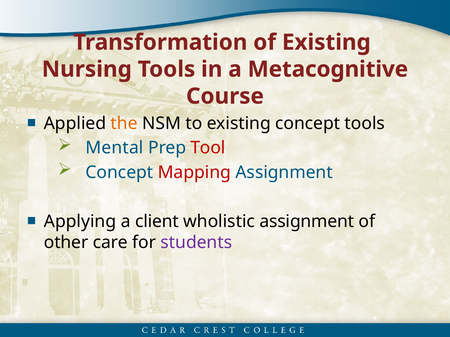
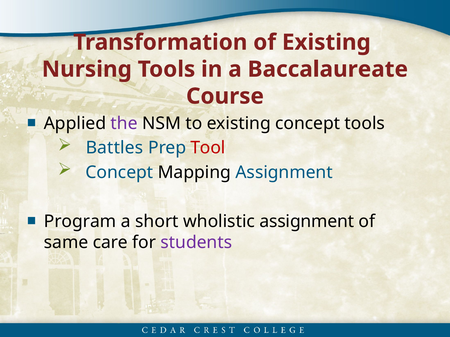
Metacognitive: Metacognitive -> Baccalaureate
the colour: orange -> purple
Mental: Mental -> Battles
Mapping colour: red -> black
Applying: Applying -> Program
client: client -> short
other: other -> same
